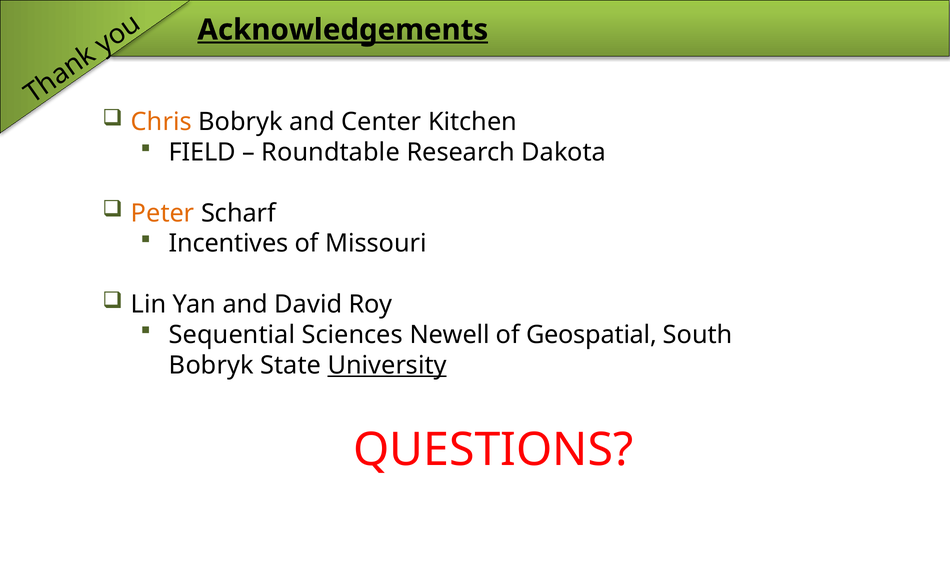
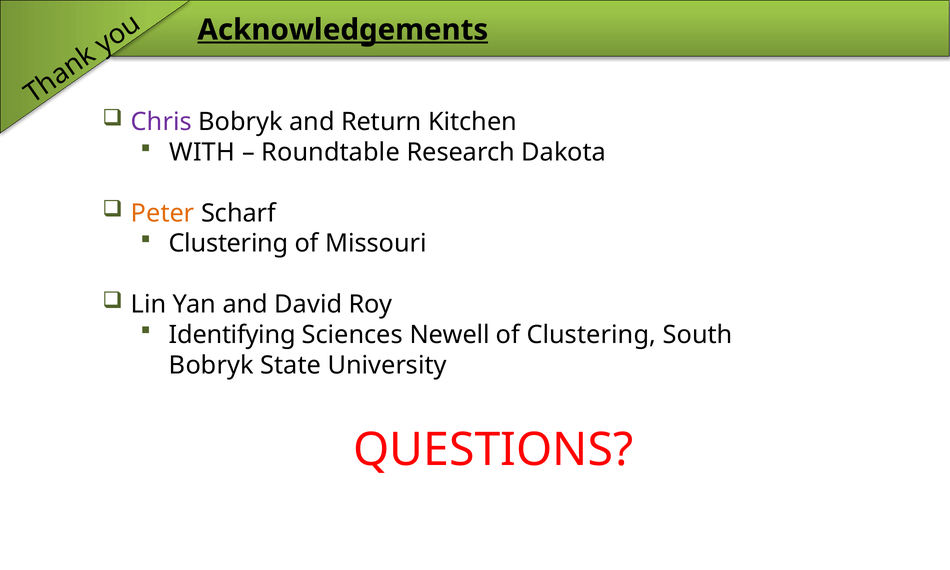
Chris colour: orange -> purple
Center: Center -> Return
FIELD: FIELD -> WITH
Incentives at (229, 244): Incentives -> Clustering
Sequential: Sequential -> Identifying
of Geospatial: Geospatial -> Clustering
University underline: present -> none
